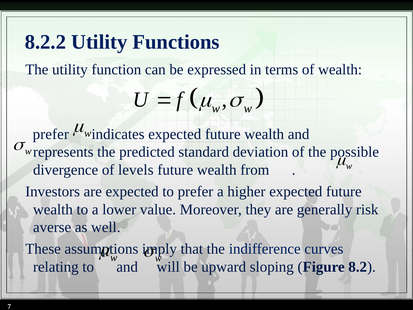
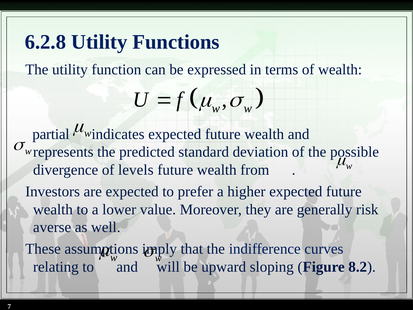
8.2.2: 8.2.2 -> 6.2.8
prefer at (51, 134): prefer -> partial
